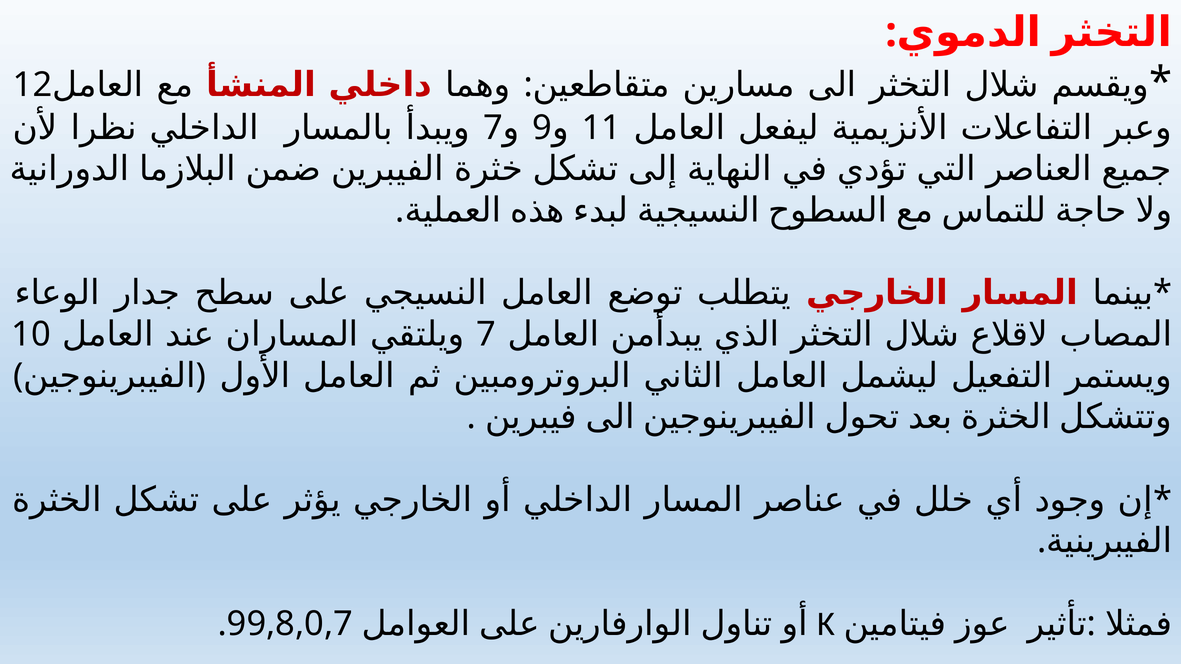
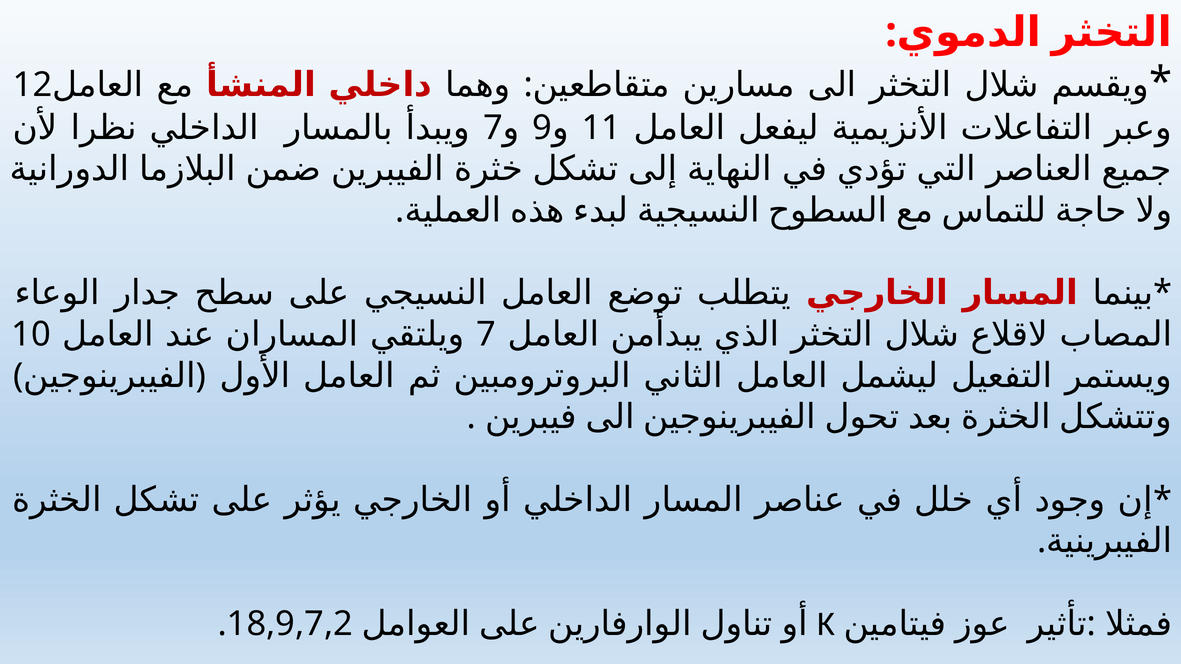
99,8,0,7: 99,8,0,7 -> 18,9,7,2
